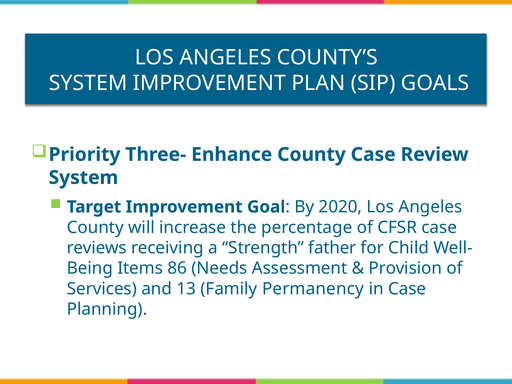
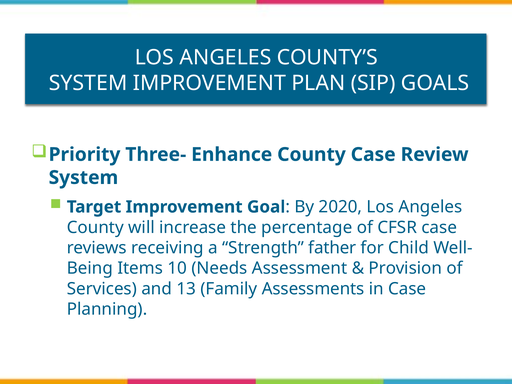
86: 86 -> 10
Permanency: Permanency -> Assessments
